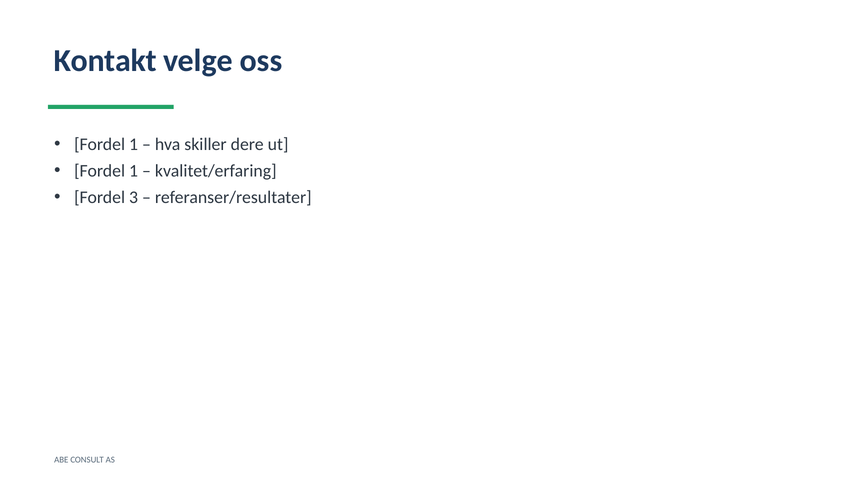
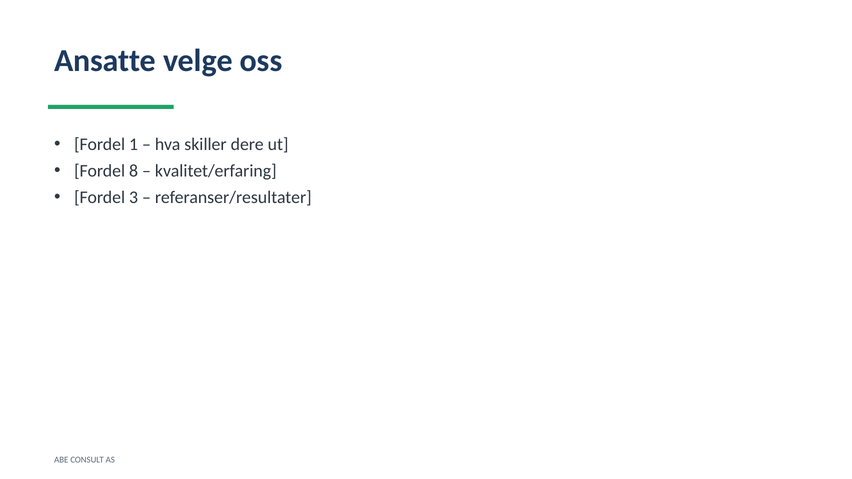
Kontakt: Kontakt -> Ansatte
1 at (134, 171): 1 -> 8
